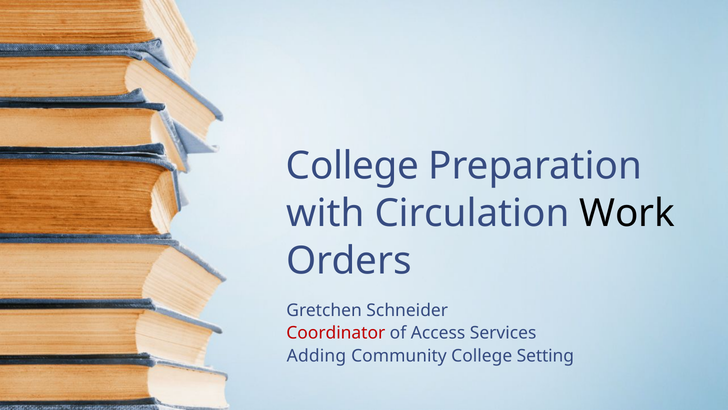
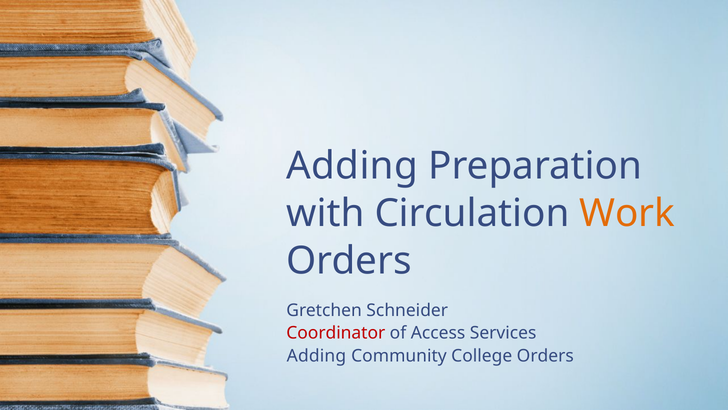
College at (352, 166): College -> Adding
Work colour: black -> orange
College Setting: Setting -> Orders
